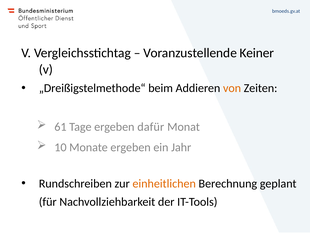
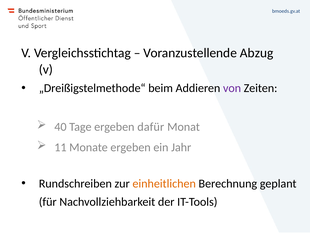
Keiner: Keiner -> Abzug
von colour: orange -> purple
61: 61 -> 40
10: 10 -> 11
